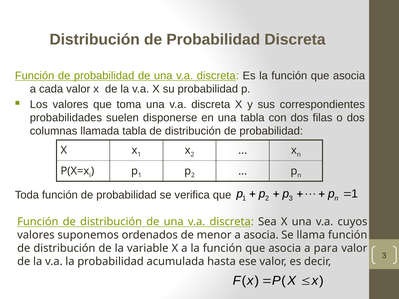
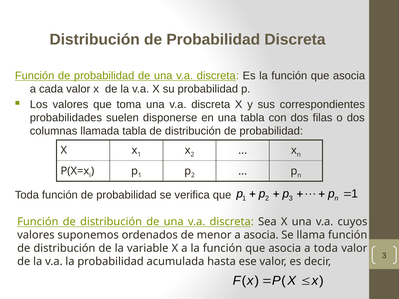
a para: para -> toda
